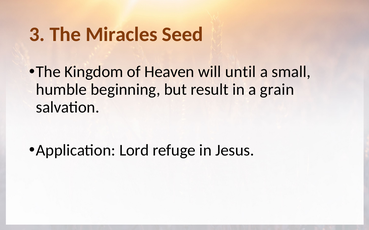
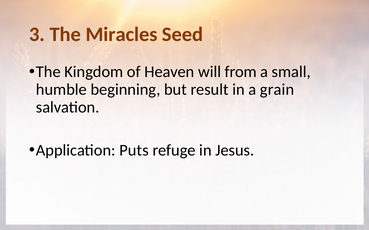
until: until -> from
Lord: Lord -> Puts
